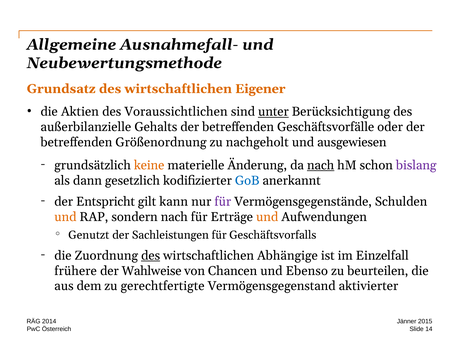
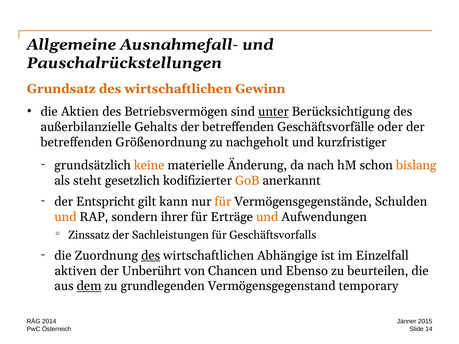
Neubewertungsmethode: Neubewertungsmethode -> Pauschalrückstellungen
Eigener: Eigener -> Gewinn
Voraussichtlichen: Voraussichtlichen -> Betriebsvermögen
ausgewiesen: ausgewiesen -> kurzfristiger
nach at (321, 165) underline: present -> none
bislang colour: purple -> orange
dann: dann -> steht
GoB colour: blue -> orange
für at (223, 202) colour: purple -> orange
sondern nach: nach -> ihrer
Genutzt: Genutzt -> Zinssatz
frühere: frühere -> aktiven
Wahlweise: Wahlweise -> Unberührt
dem underline: none -> present
gerechtfertigte: gerechtfertigte -> grundlegenden
aktivierter: aktivierter -> temporary
